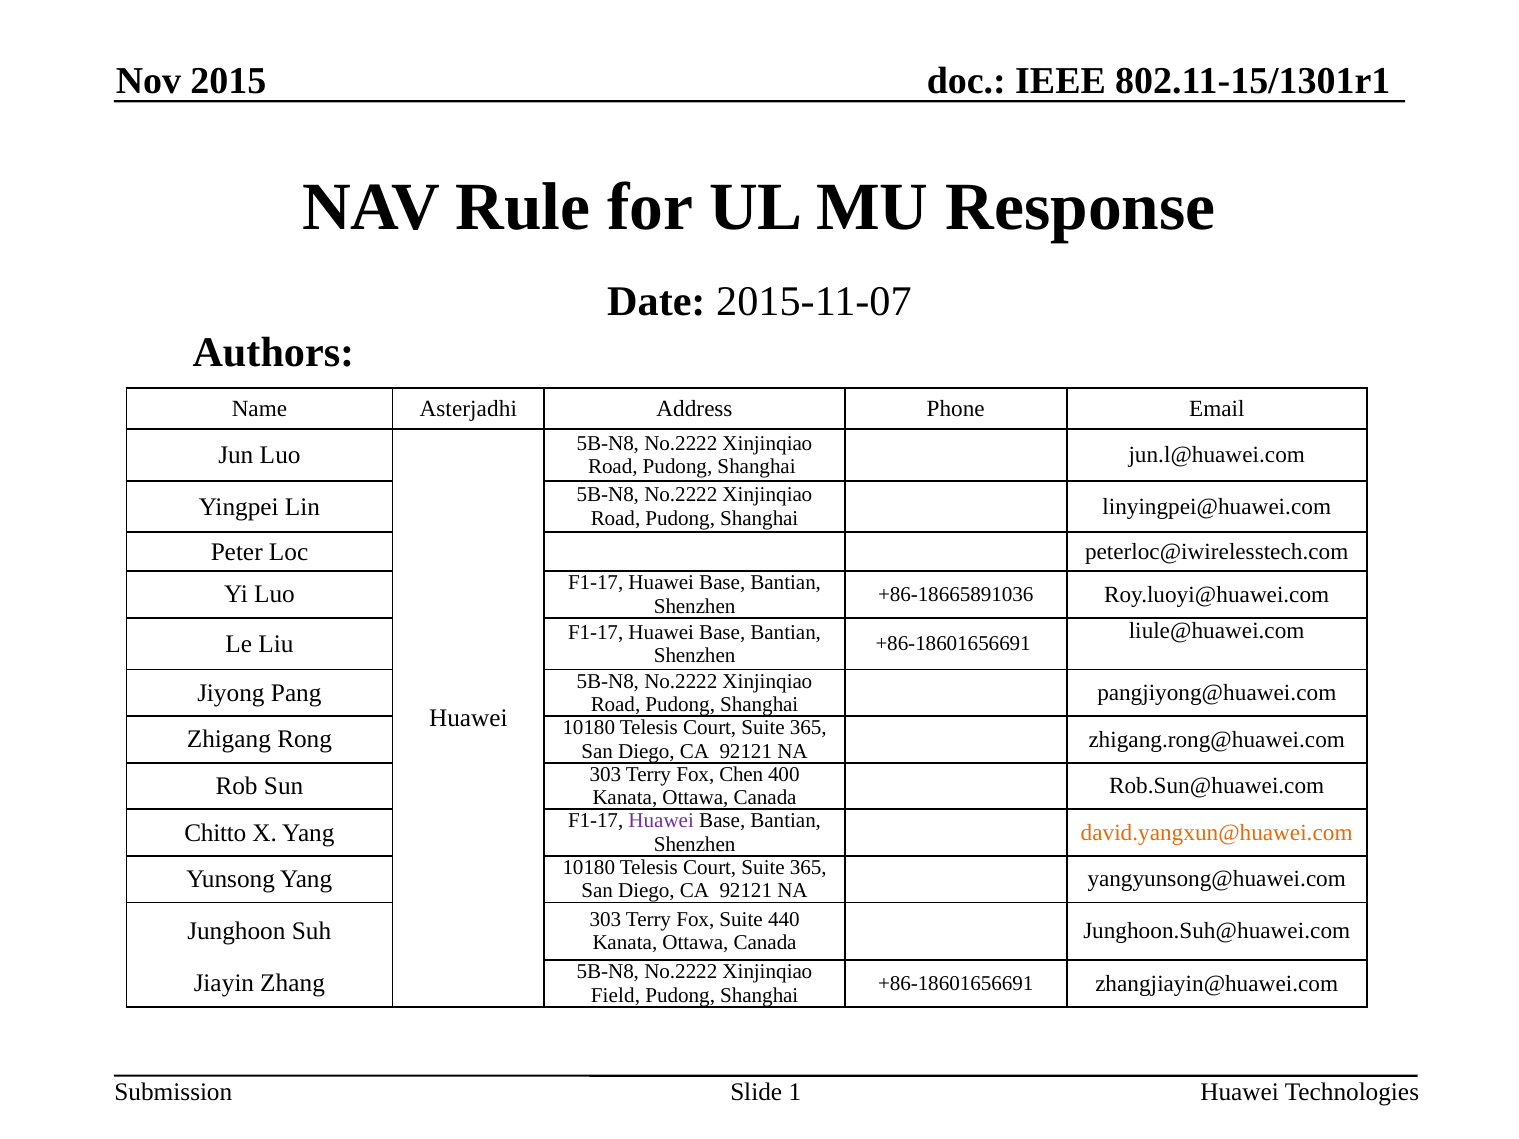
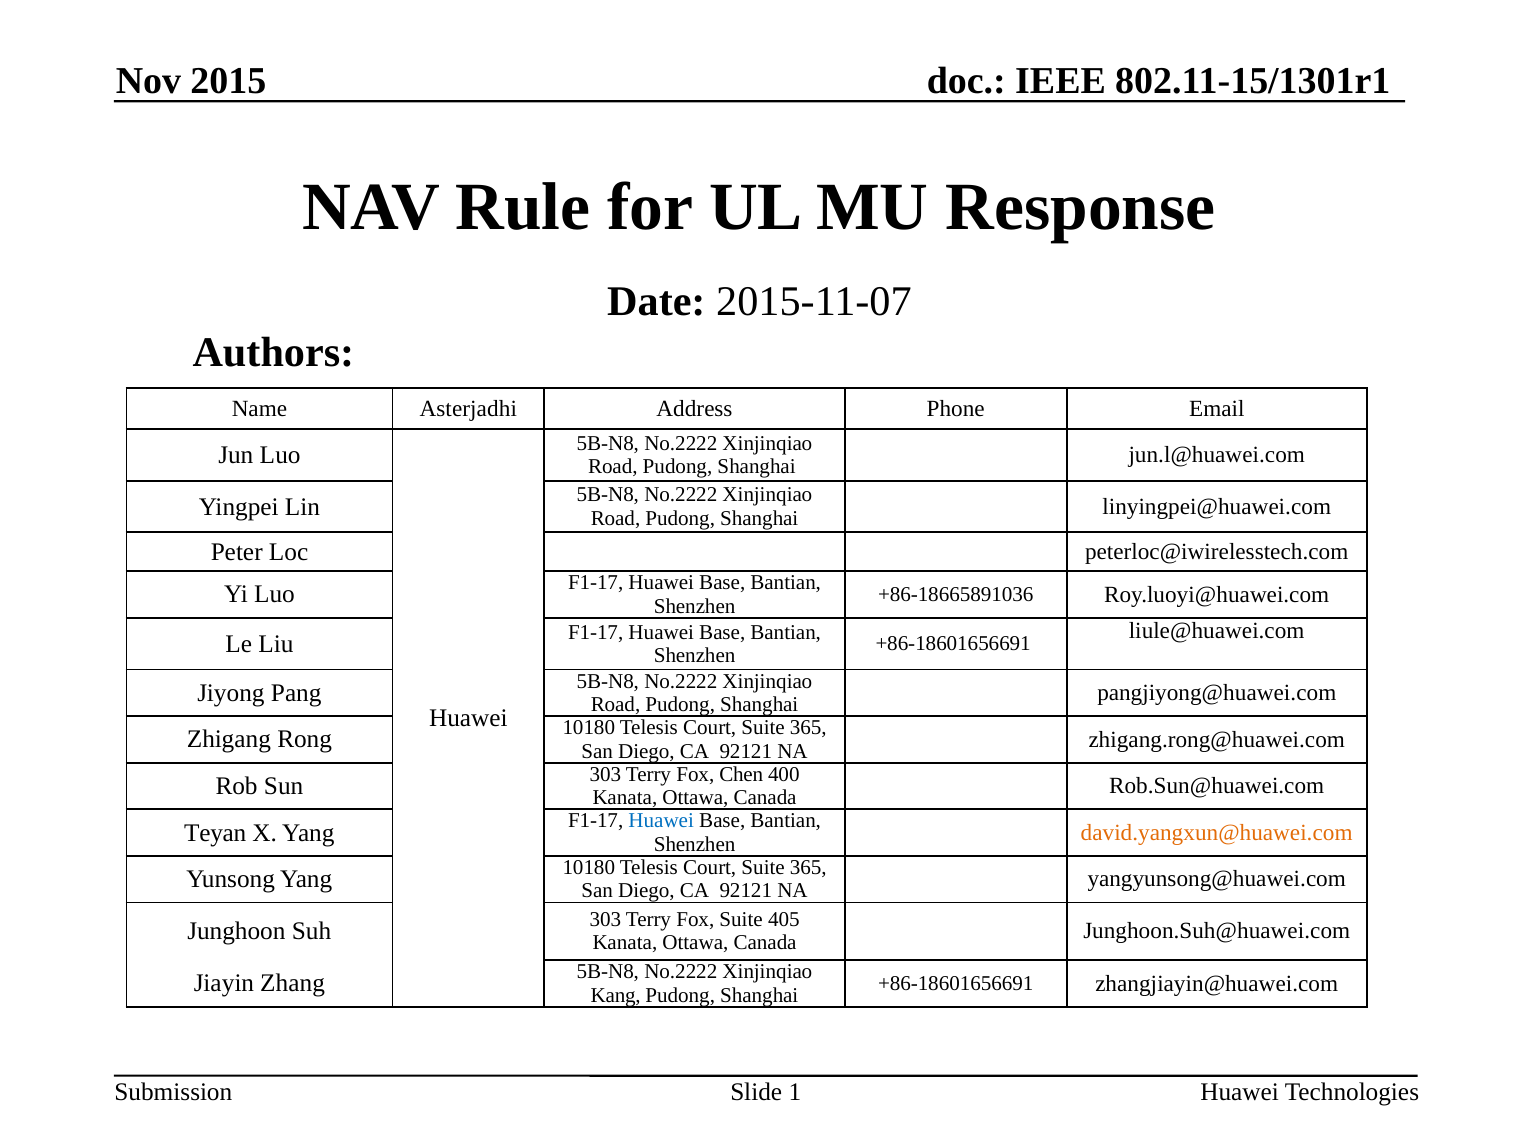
Chitto: Chitto -> Teyan
Huawei at (661, 821) colour: purple -> blue
440: 440 -> 405
Field: Field -> Kang
